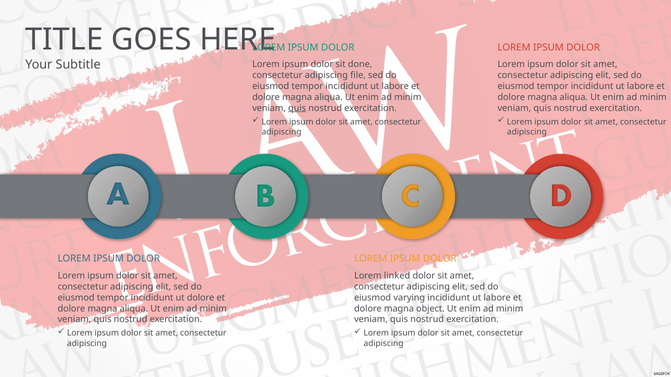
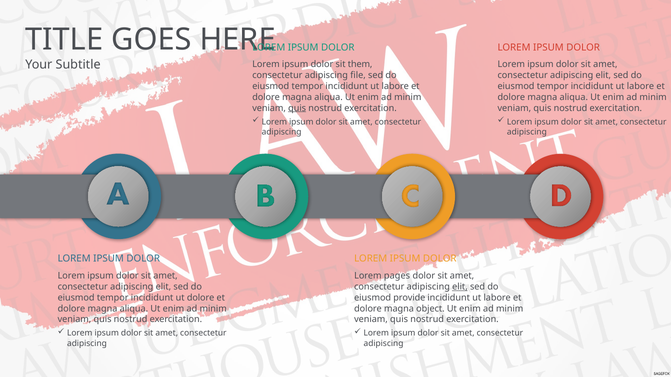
done: done -> them
linked: linked -> pages
elit at (460, 287) underline: none -> present
varying: varying -> provide
